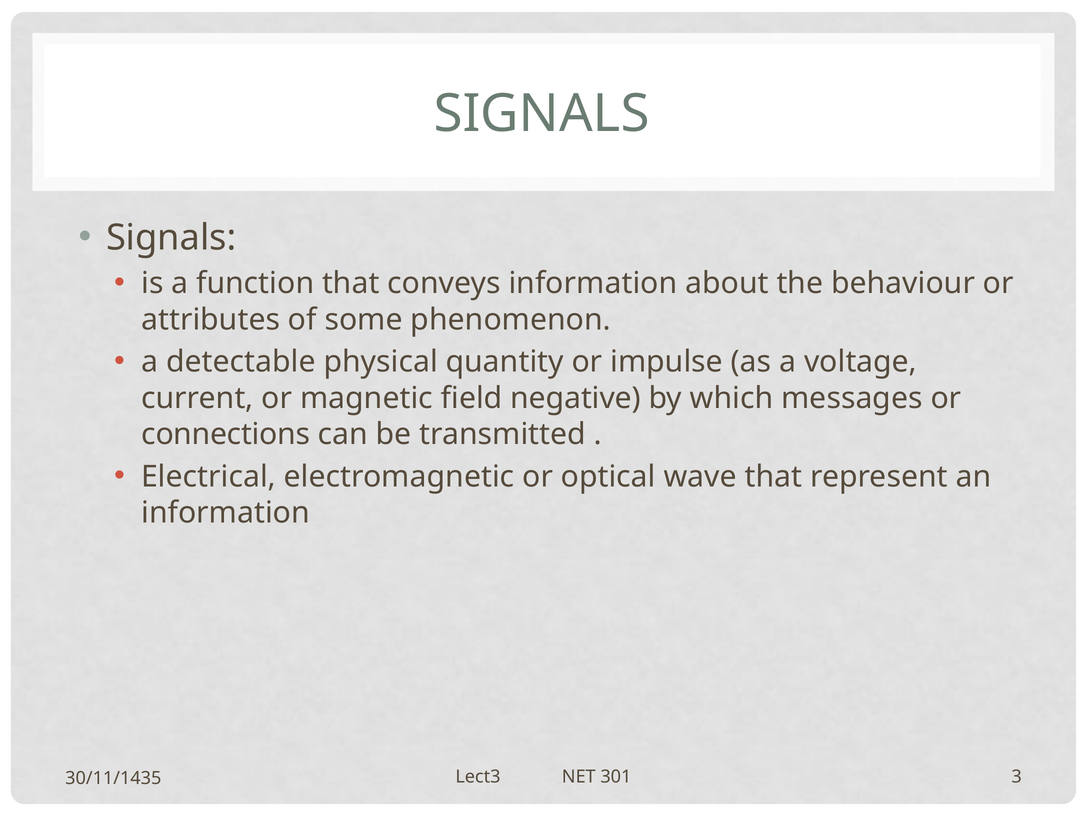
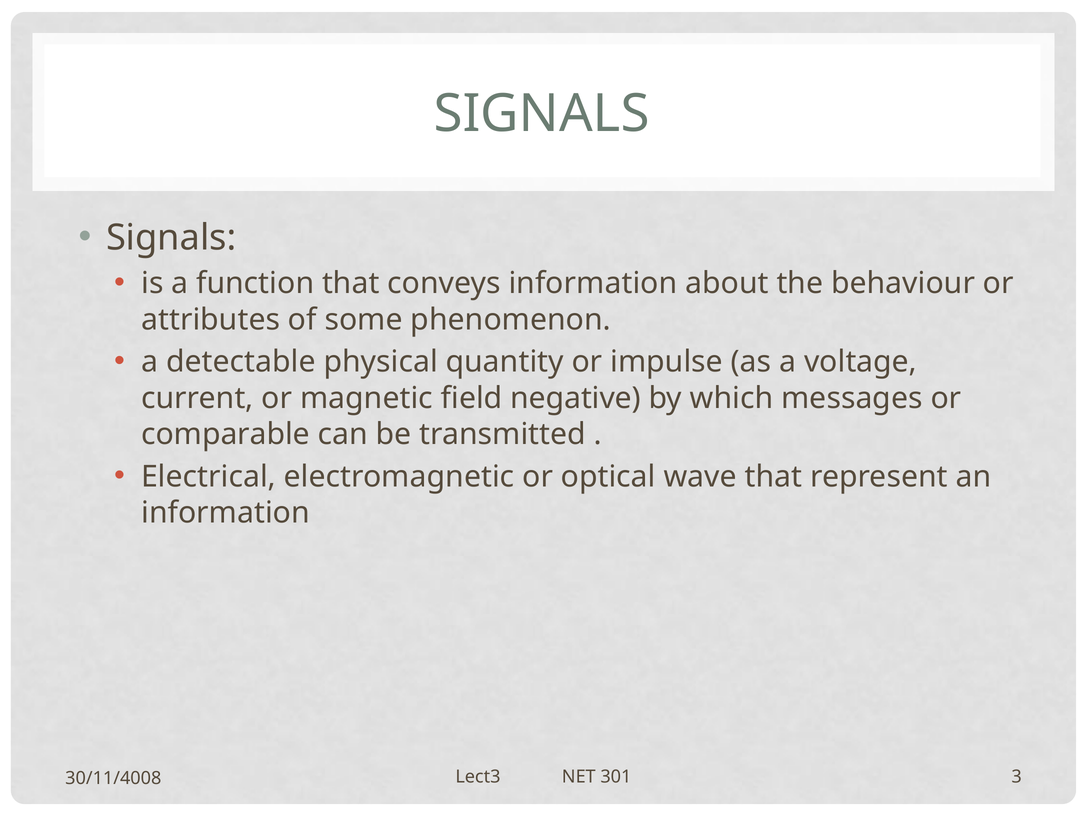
connections: connections -> comparable
30/11/1435: 30/11/1435 -> 30/11/4008
